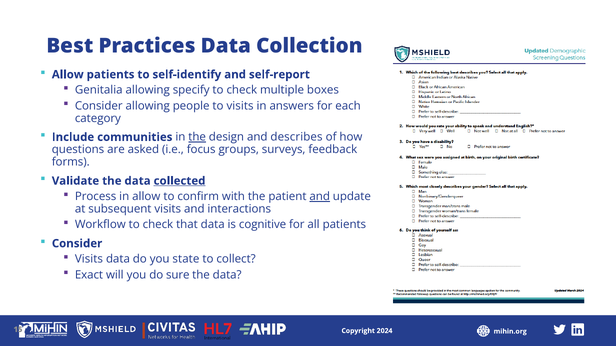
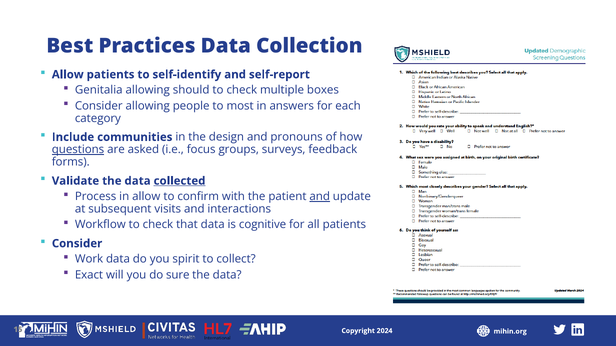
specify: specify -> should
to visits: visits -> most
the at (197, 137) underline: present -> none
describes: describes -> pronouns
questions underline: none -> present
Visits at (89, 259): Visits -> Work
state: state -> spirit
